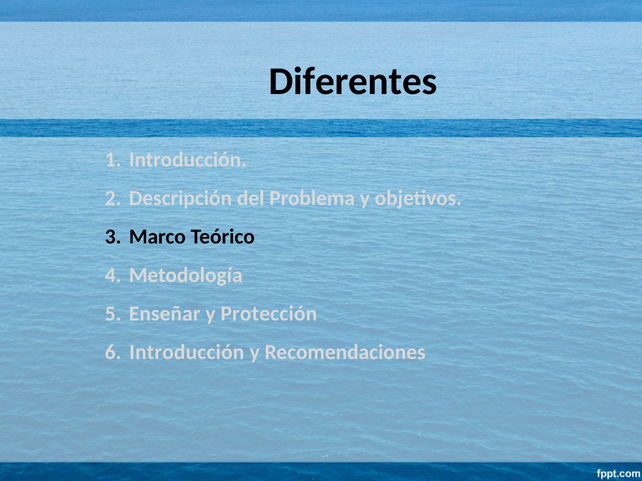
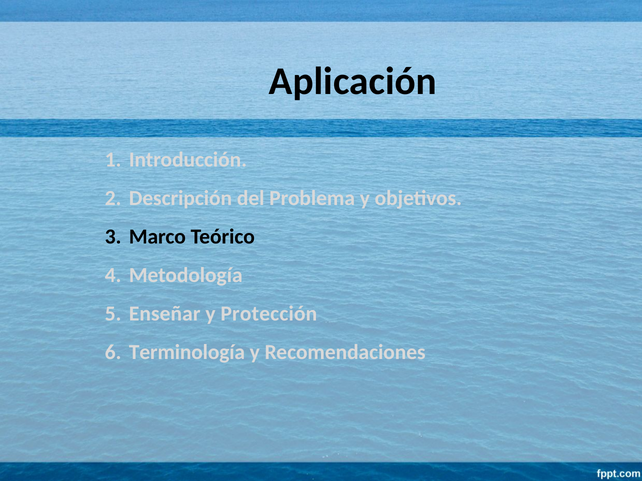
Diferentes: Diferentes -> Aplicación
Introducción at (187, 352): Introducción -> Terminología
